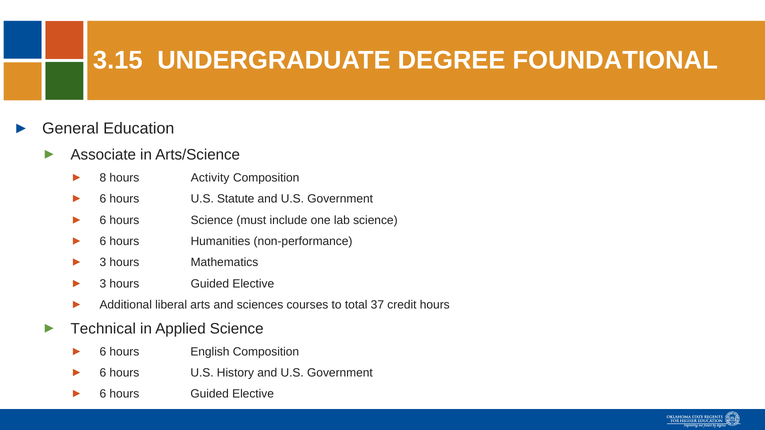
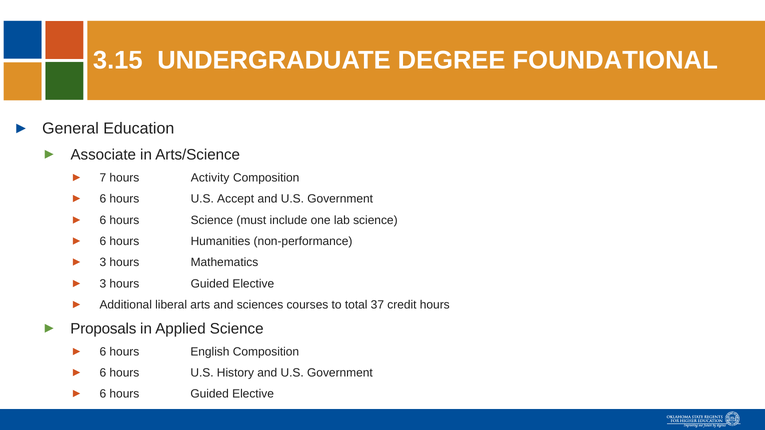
8: 8 -> 7
Statute: Statute -> Accept
Technical: Technical -> Proposals
